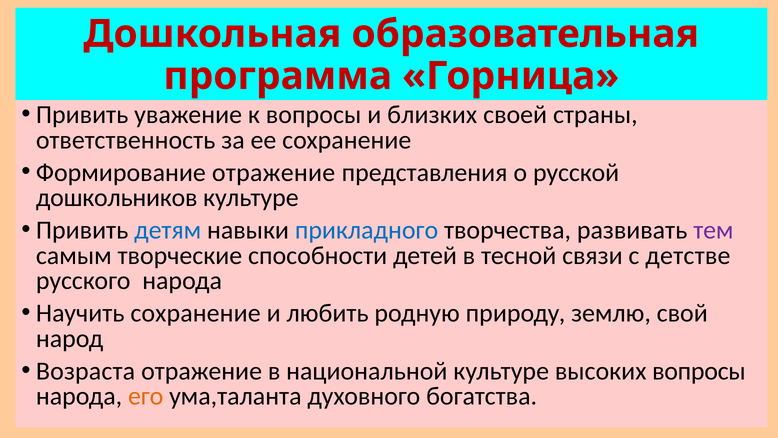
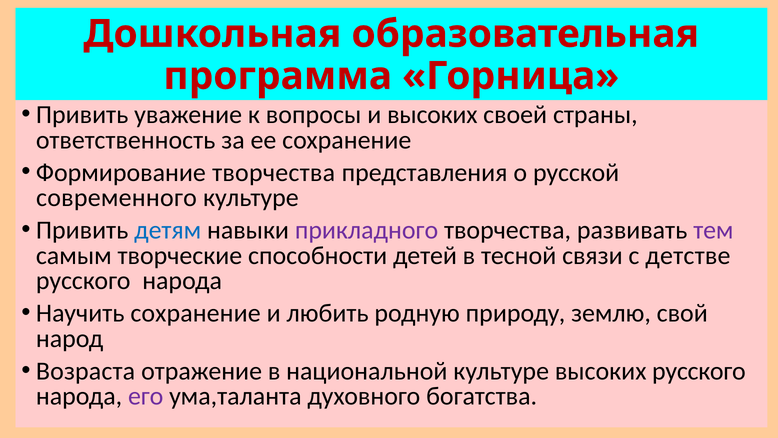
и близких: близких -> высоких
Формирование отражение: отражение -> творчества
дошкольников: дошкольников -> современного
прикладного colour: blue -> purple
высоких вопросы: вопросы -> русского
его colour: orange -> purple
